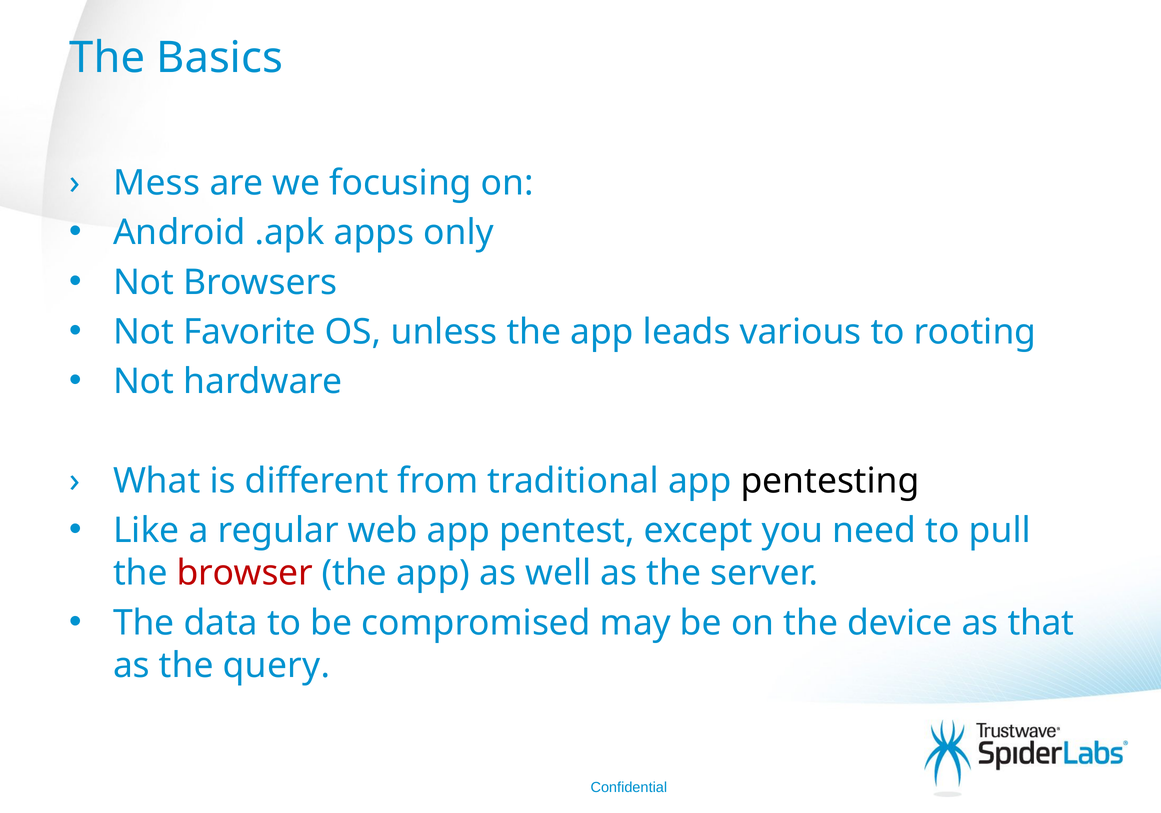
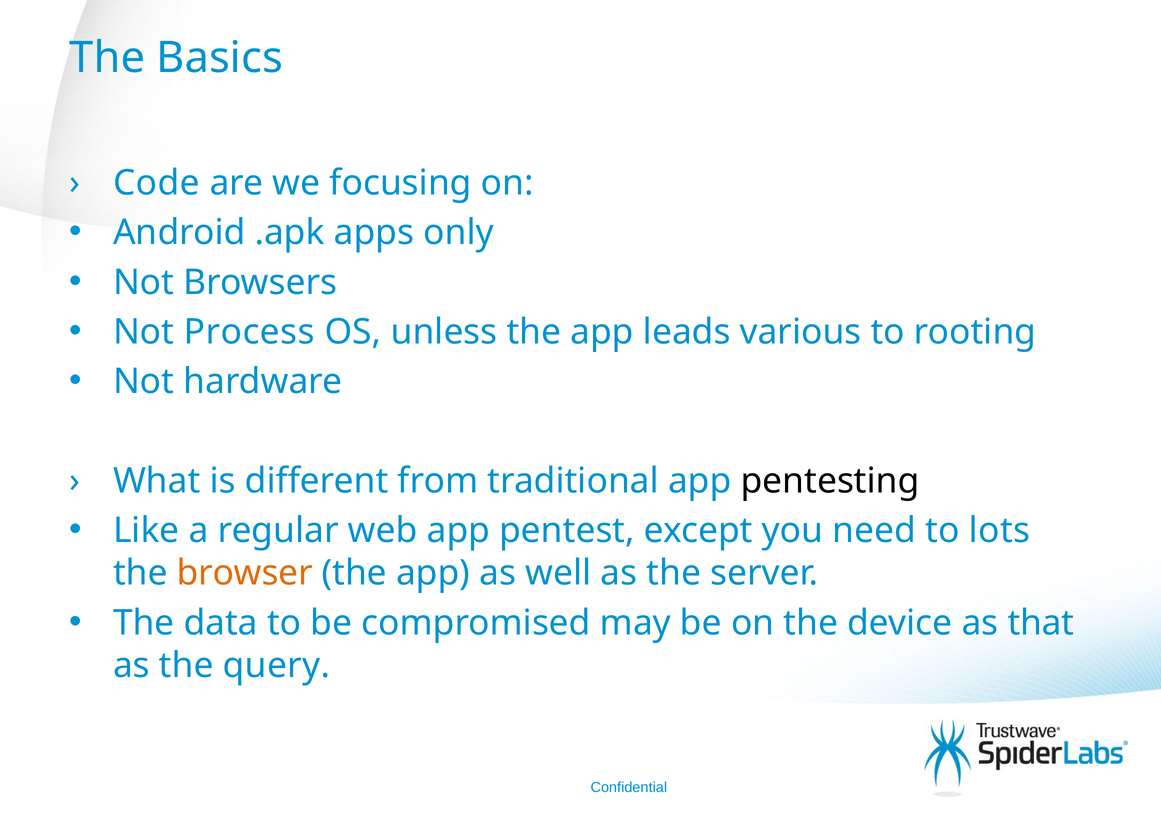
Mess: Mess -> Code
Favorite: Favorite -> Process
pull: pull -> lots
browser colour: red -> orange
